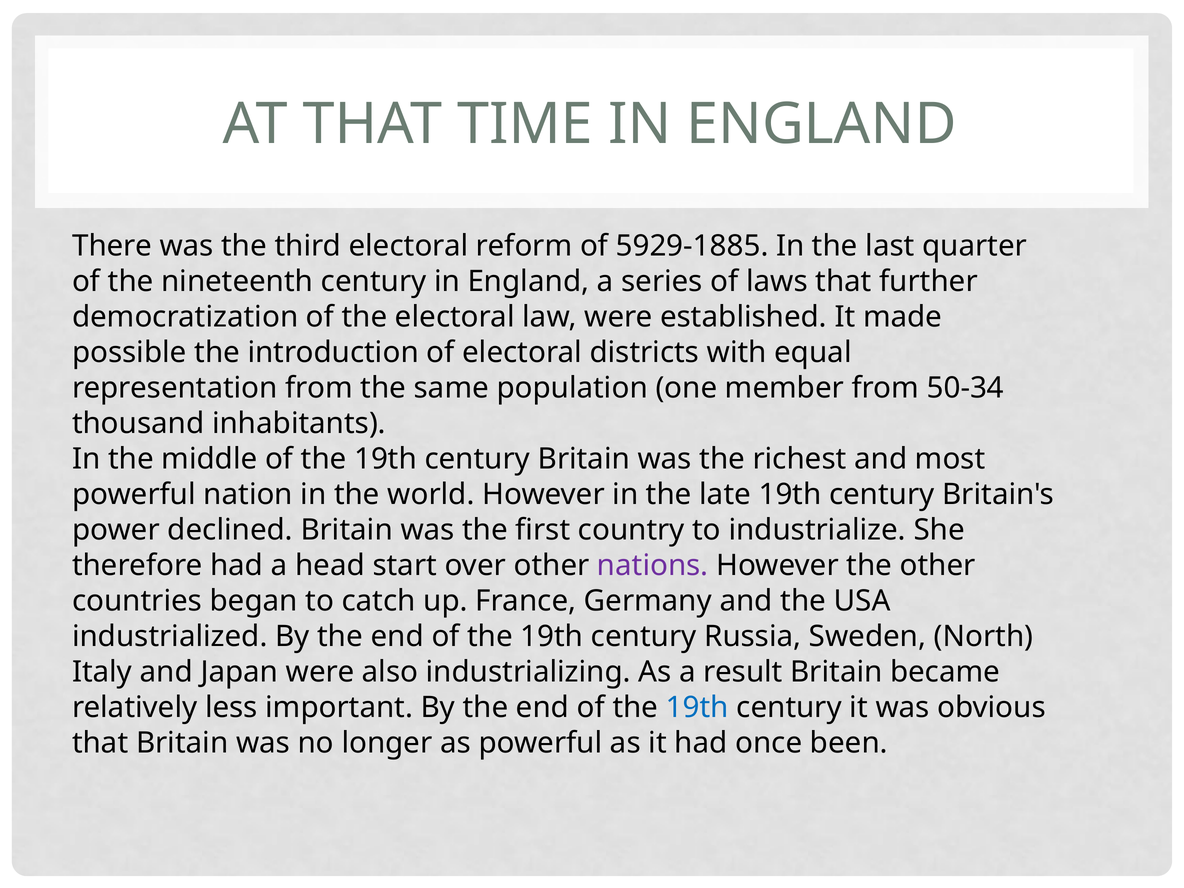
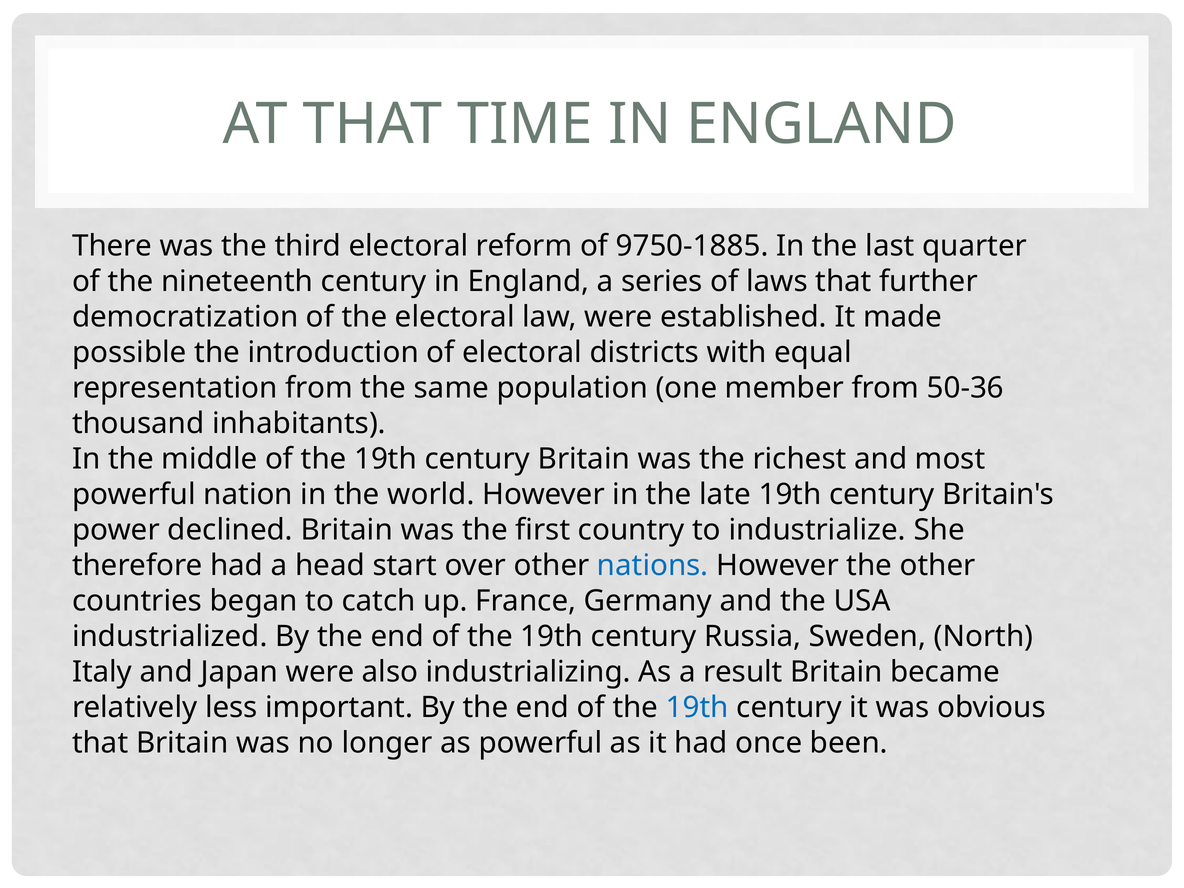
5929-1885: 5929-1885 -> 9750-1885
50-34: 50-34 -> 50-36
nations colour: purple -> blue
